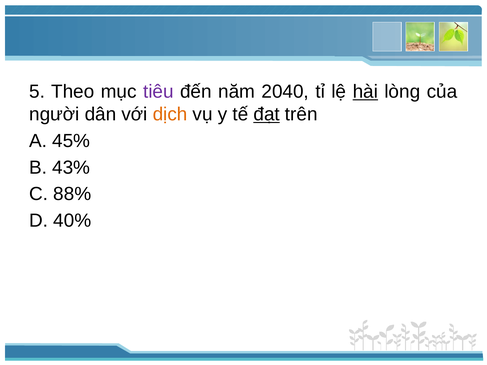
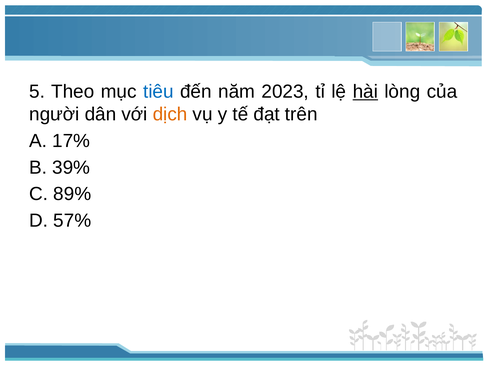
tiêu colour: purple -> blue
2040: 2040 -> 2023
đạt underline: present -> none
45%: 45% -> 17%
43%: 43% -> 39%
88%: 88% -> 89%
40%: 40% -> 57%
